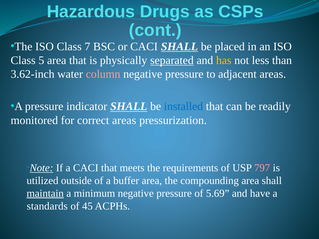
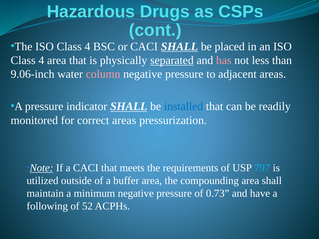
The ISO Class 7: 7 -> 4
5 at (41, 60): 5 -> 4
has colour: yellow -> pink
3.62-inch: 3.62-inch -> 9.06-inch
797 colour: pink -> light blue
maintain underline: present -> none
5.69: 5.69 -> 0.73
standards: standards -> following
45: 45 -> 52
